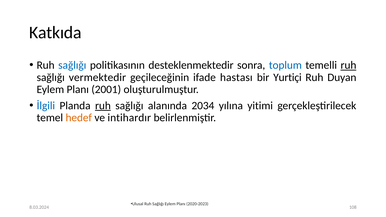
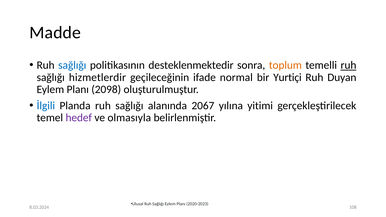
Katkıda: Katkıda -> Madde
toplum colour: blue -> orange
vermektedir: vermektedir -> hizmetlerdir
hastası: hastası -> normal
2001: 2001 -> 2098
ruh at (103, 106) underline: present -> none
2034: 2034 -> 2067
hedef colour: orange -> purple
intihardır: intihardır -> olmasıyla
